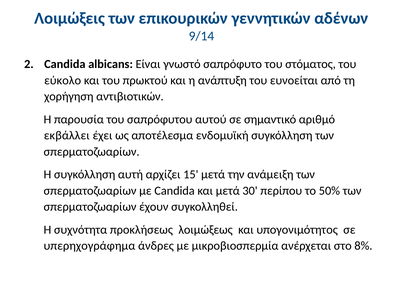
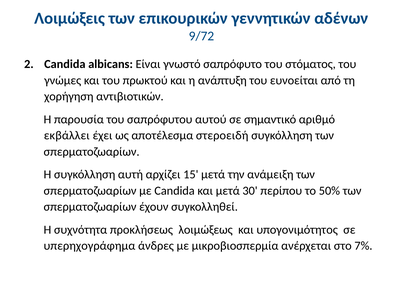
9/14: 9/14 -> 9/72
εύκολο: εύκολο -> γνώμες
ενδομυϊκή: ενδομυϊκή -> στεροειδή
8%: 8% -> 7%
